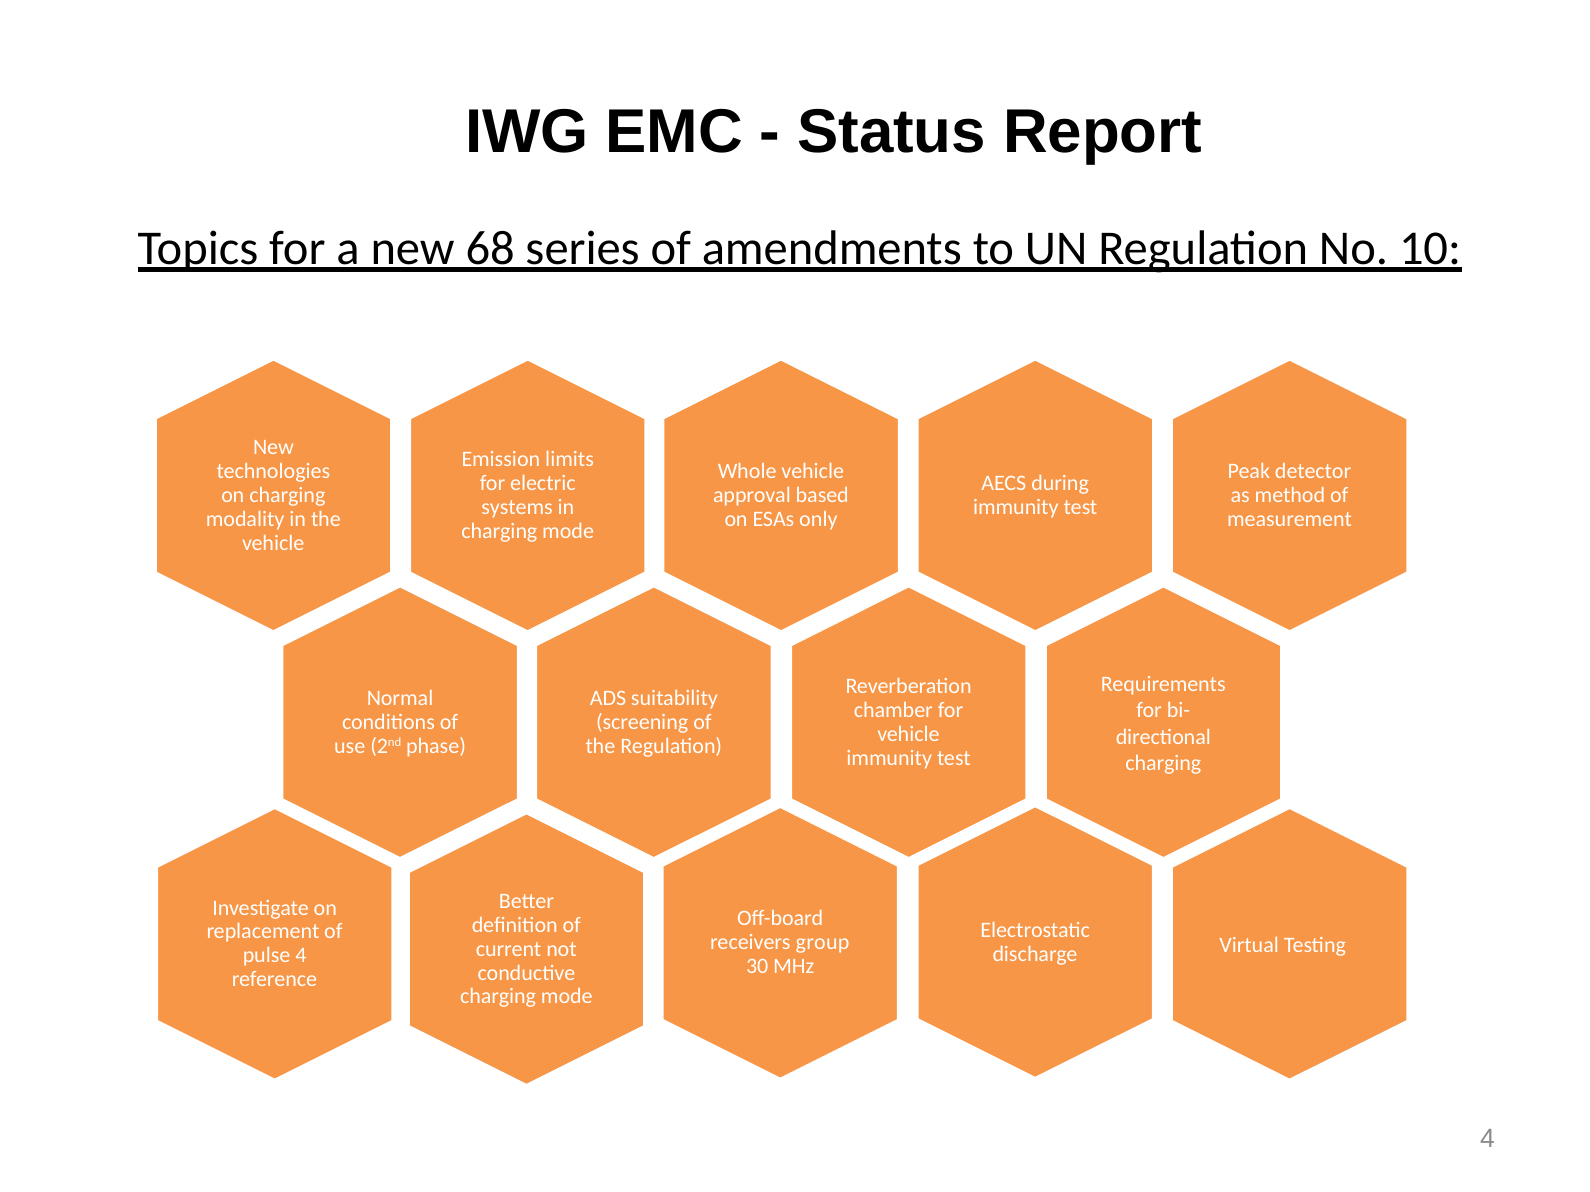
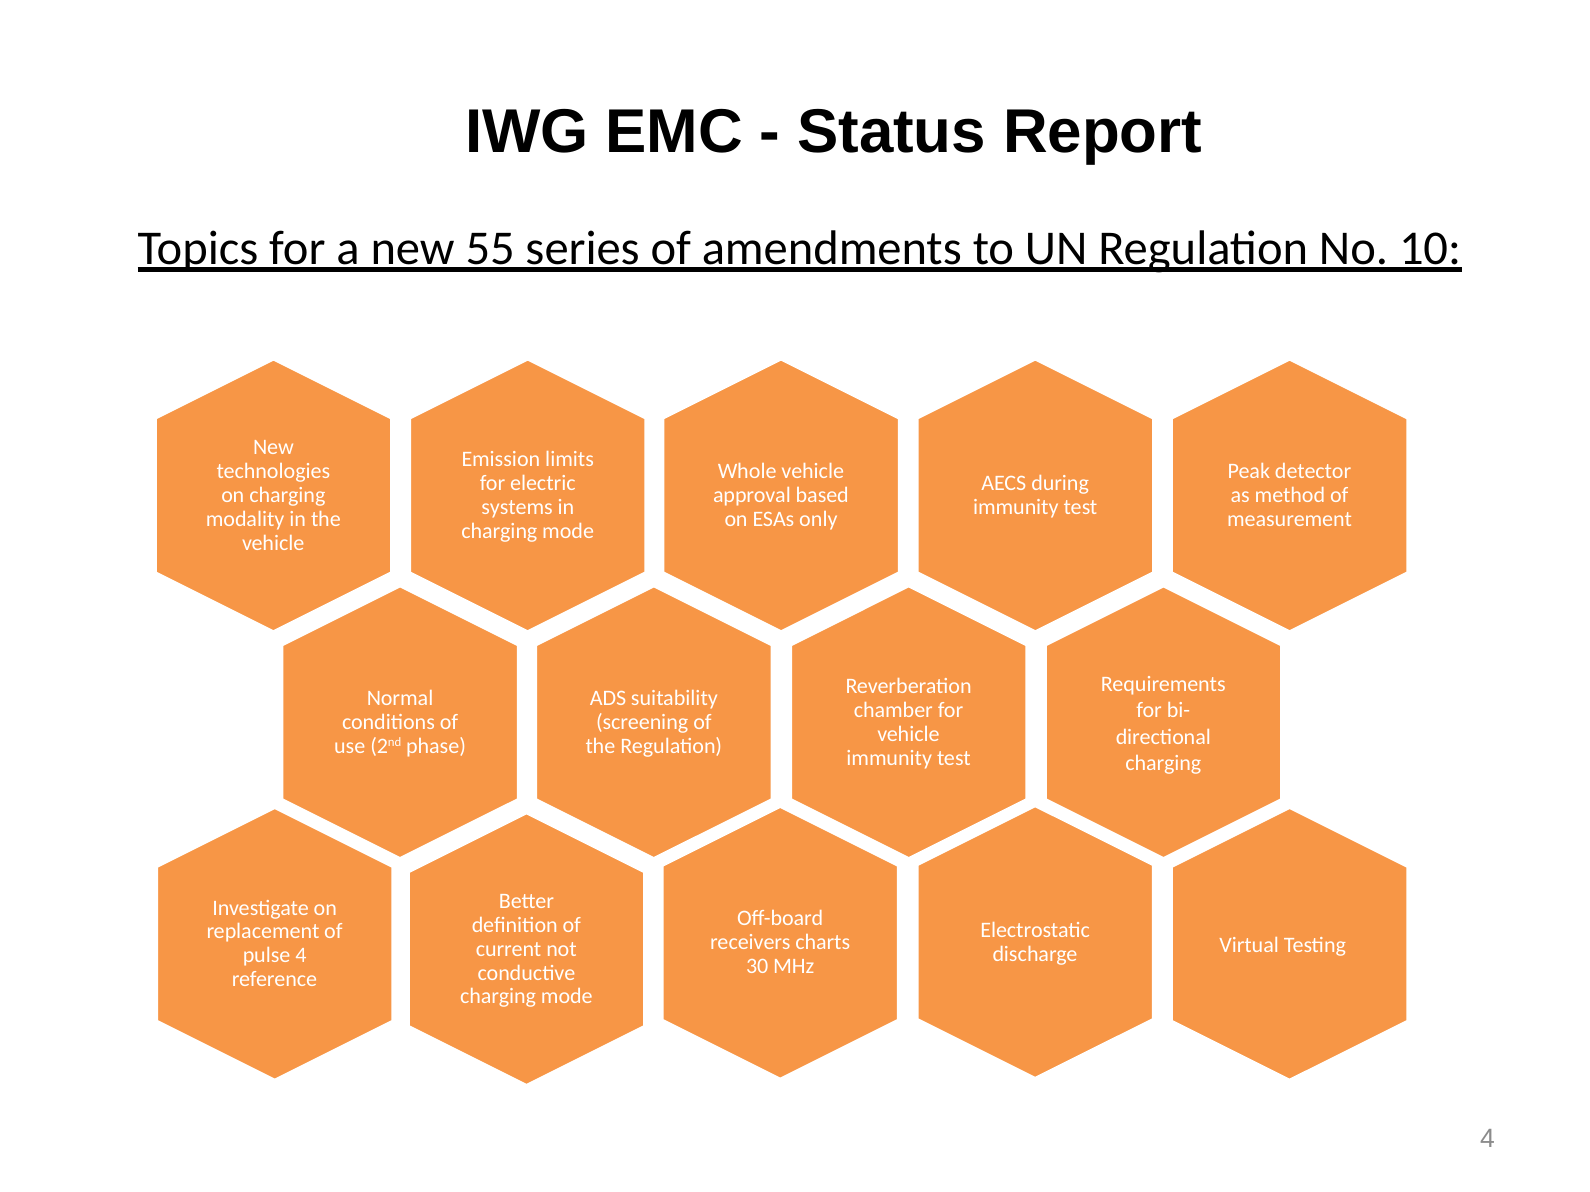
68: 68 -> 55
group: group -> charts
